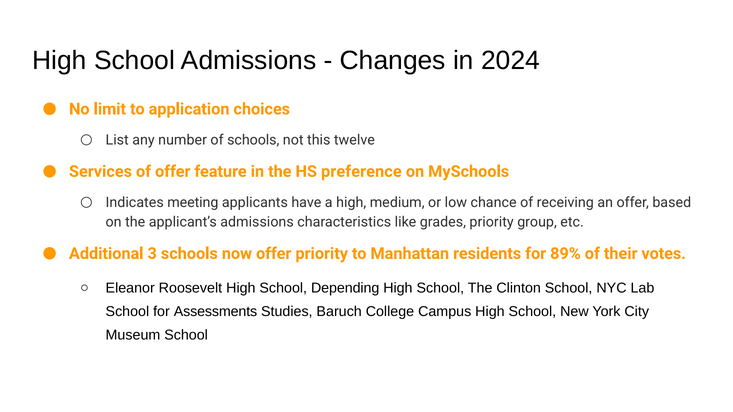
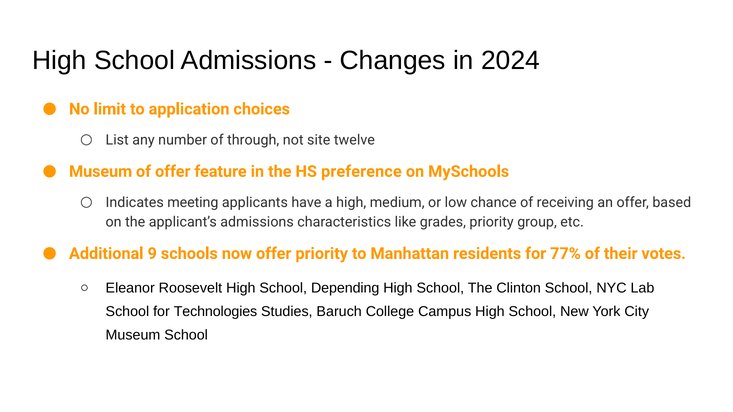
of schools: schools -> through
this: this -> site
Services at (100, 172): Services -> Museum
3: 3 -> 9
89%: 89% -> 77%
Assessments: Assessments -> Technologies
